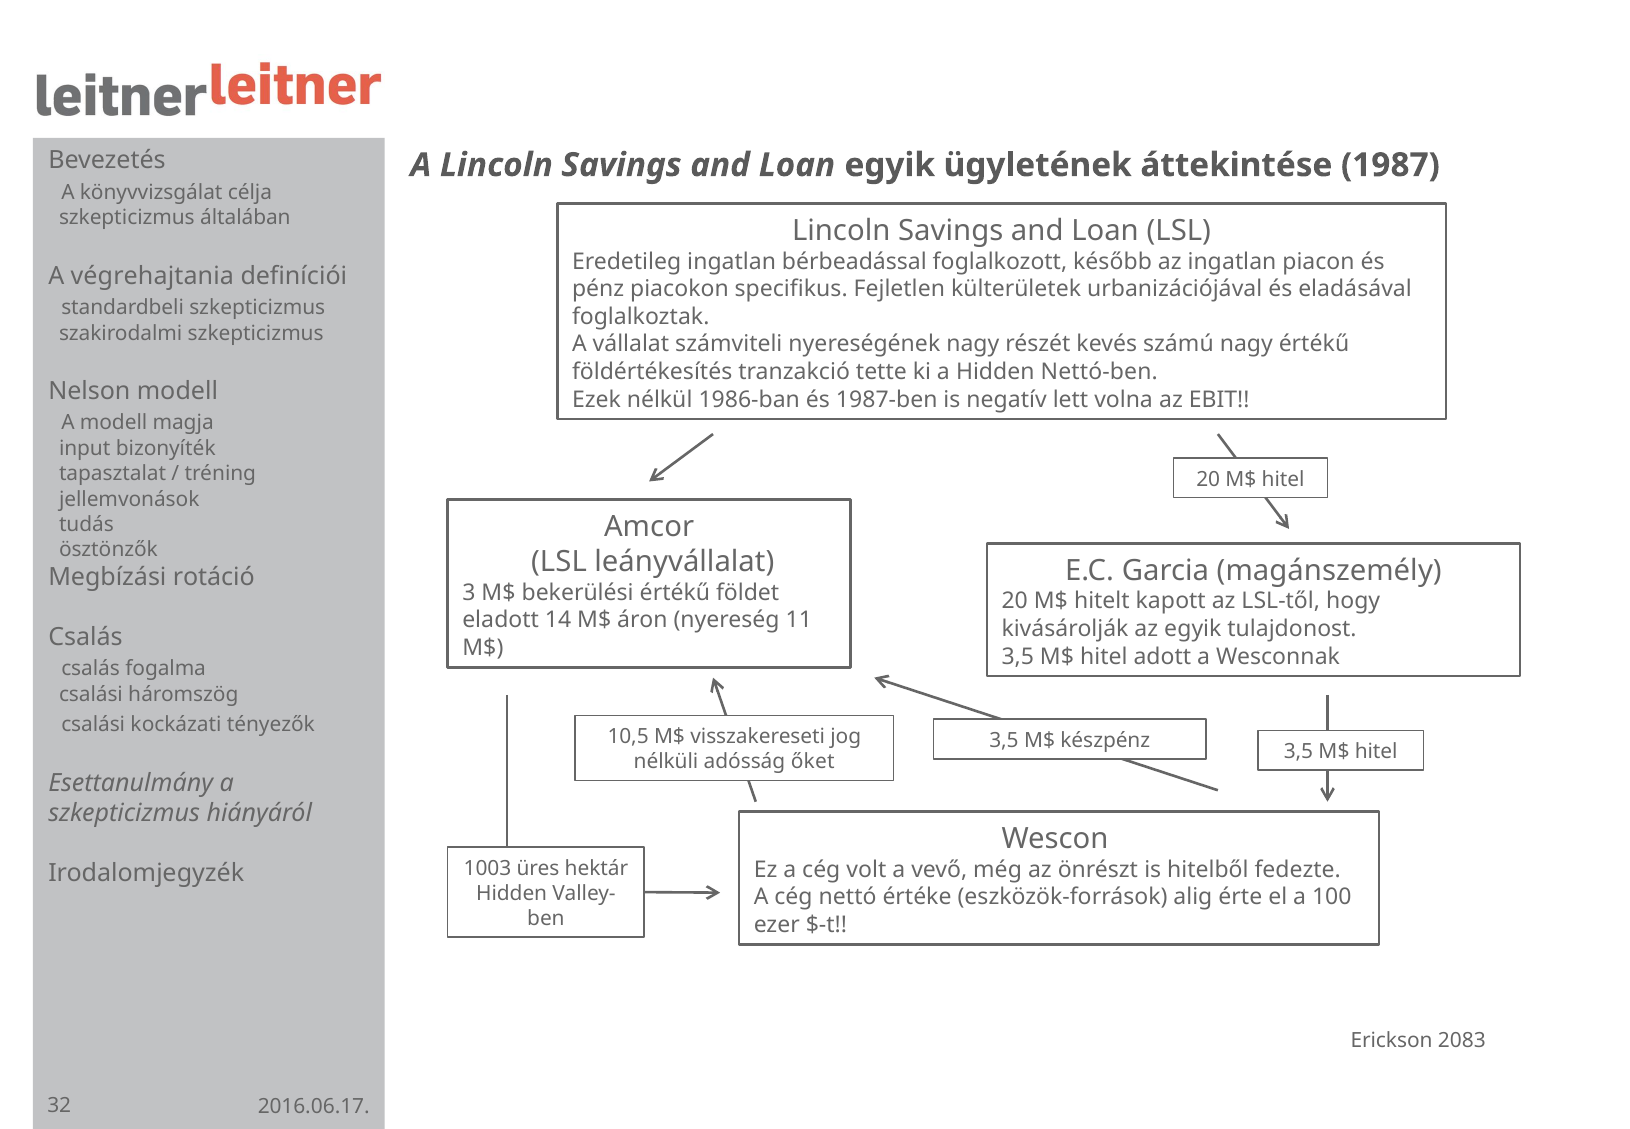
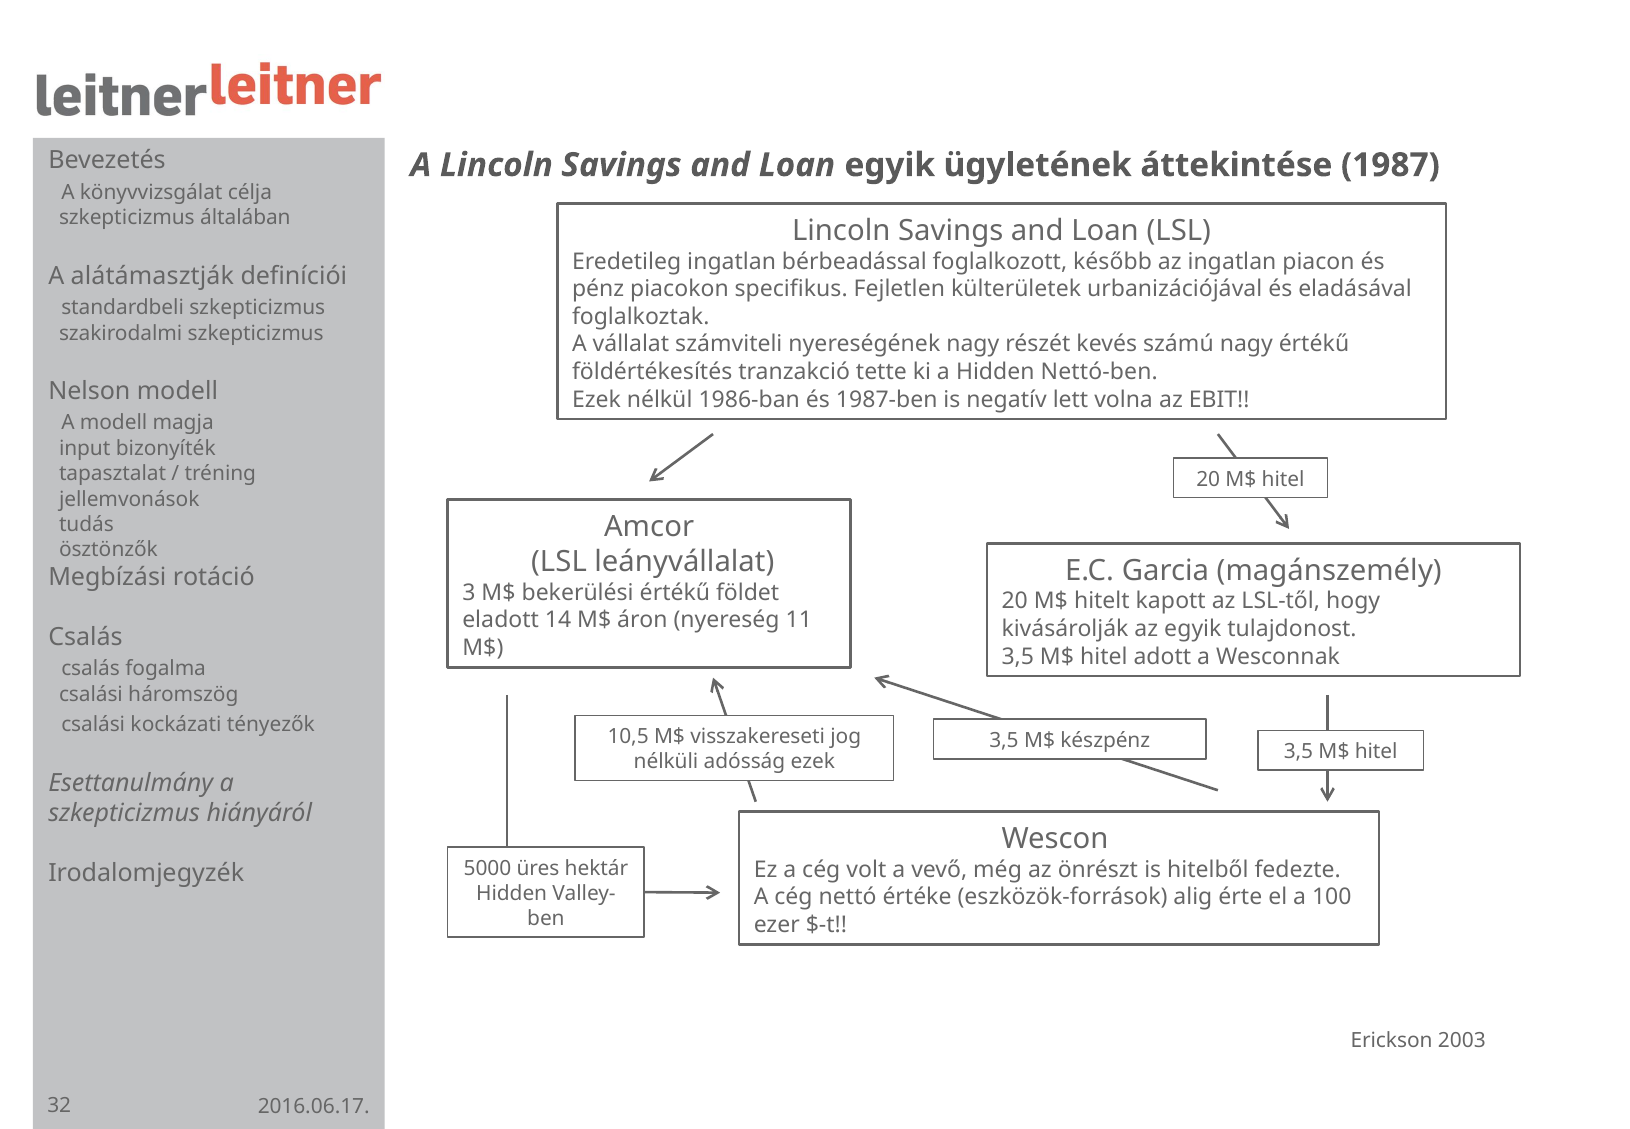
végrehajtania: végrehajtania -> alátámasztják
adósság őket: őket -> ezek
1003: 1003 -> 5000
2083: 2083 -> 2003
